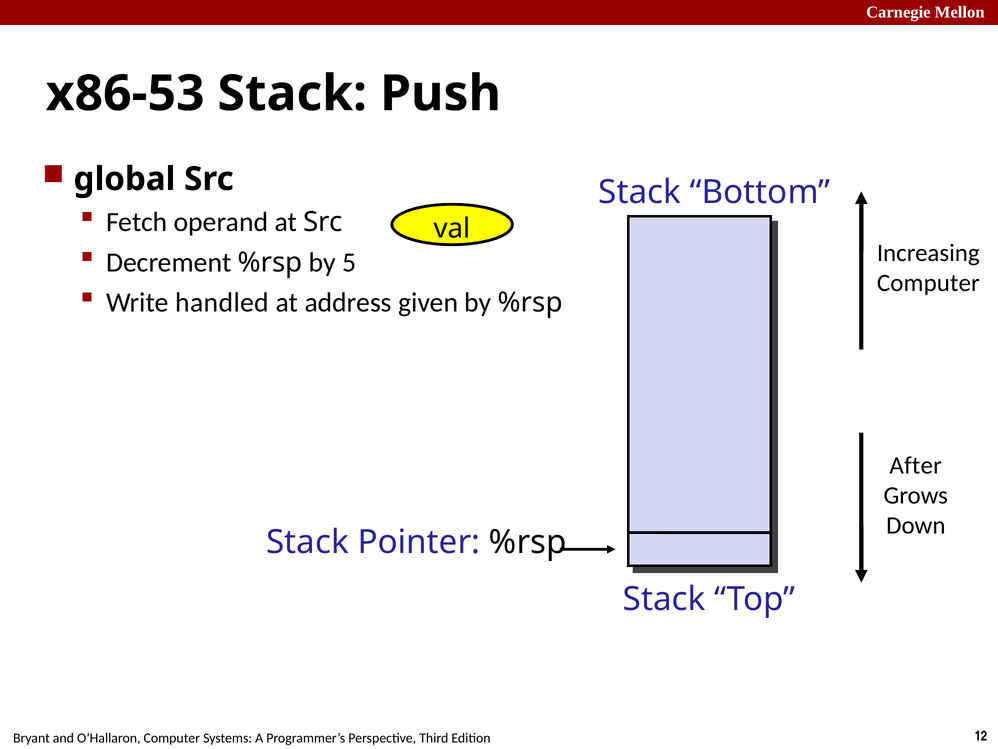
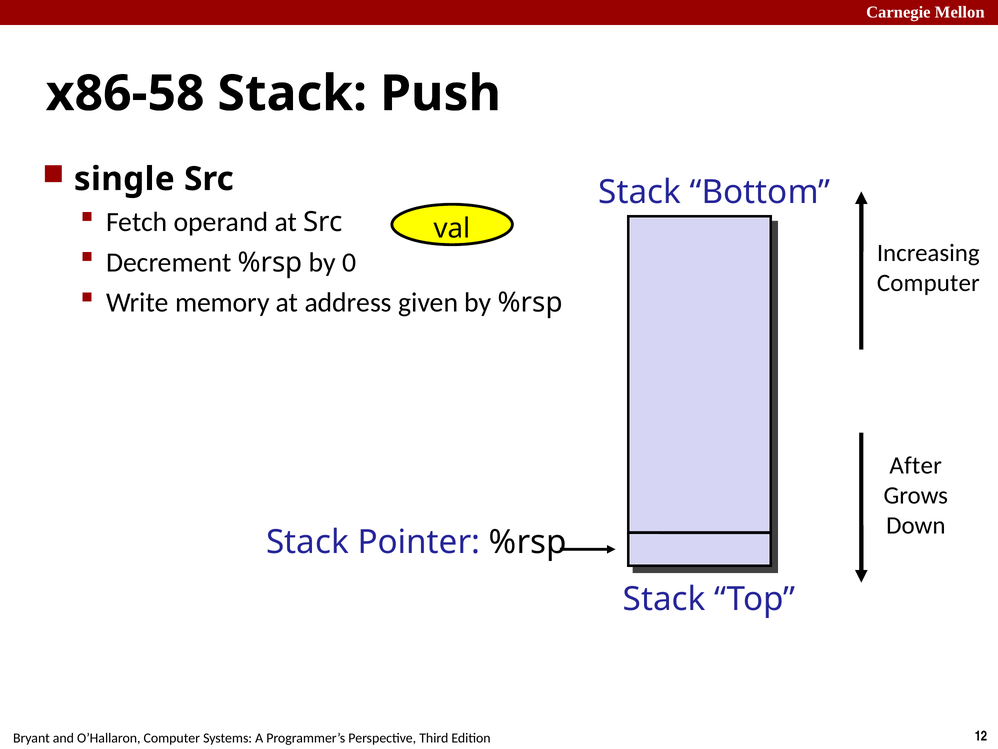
x86-53: x86-53 -> x86-58
global: global -> single
5: 5 -> 0
handled: handled -> memory
